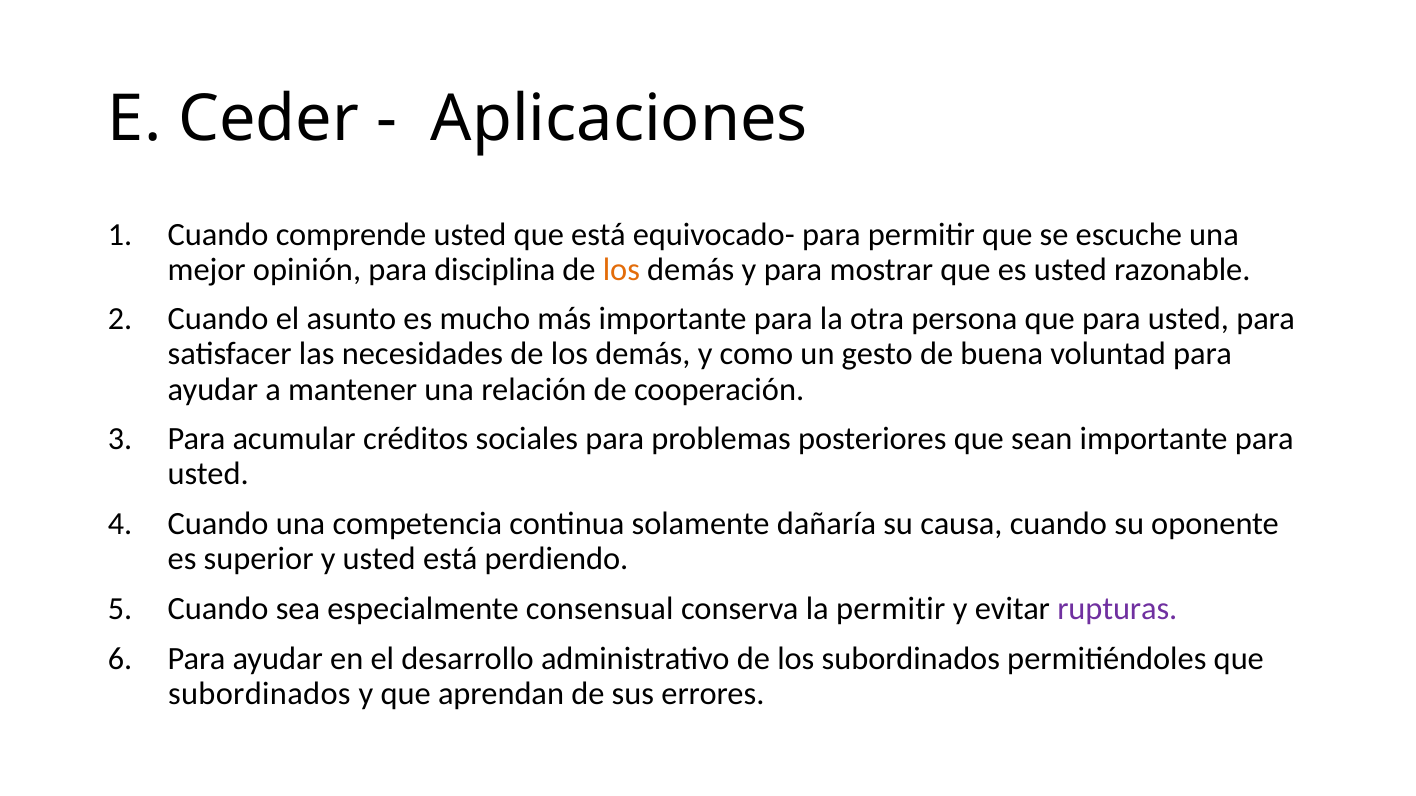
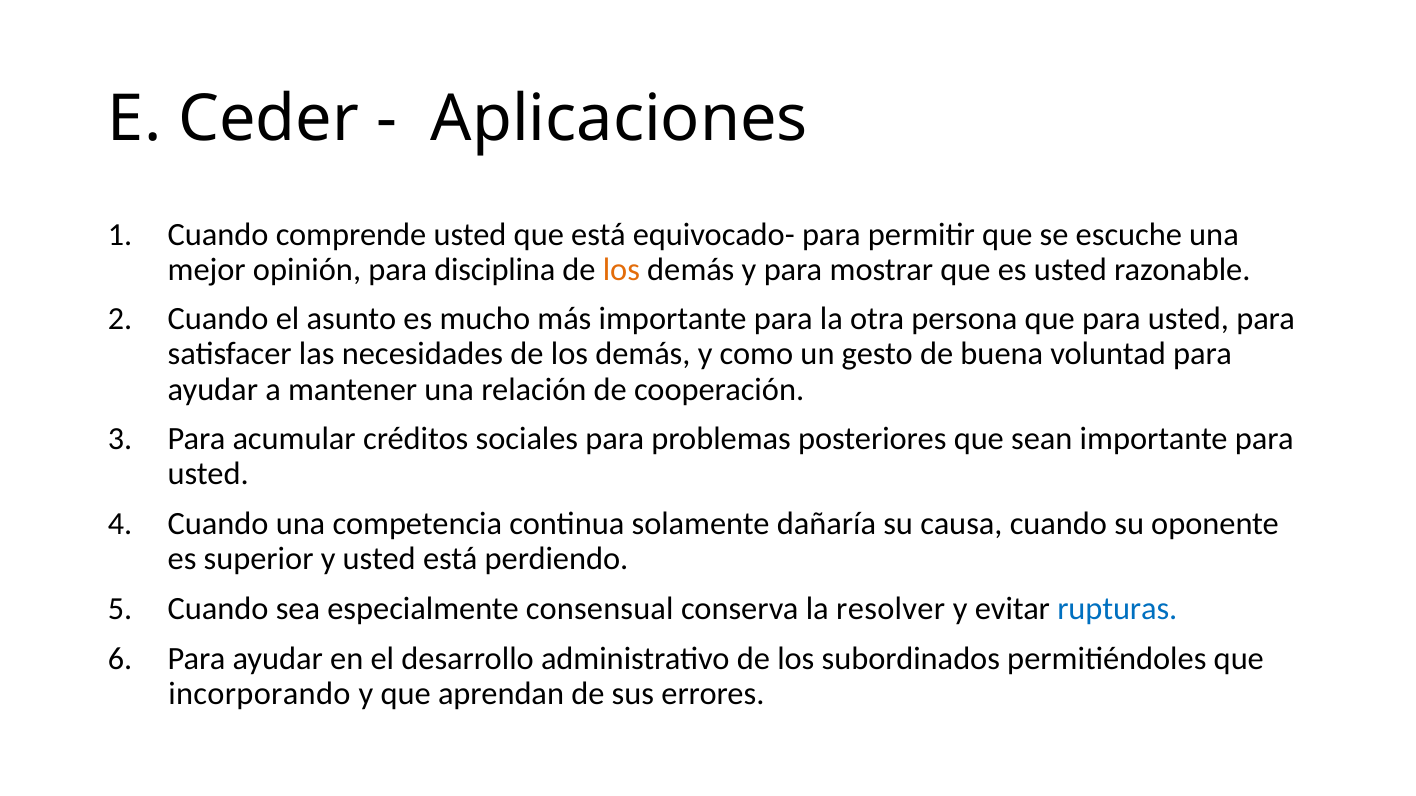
la permitir: permitir -> resolver
rupturas colour: purple -> blue
subordinados at (259, 694): subordinados -> incorporando
